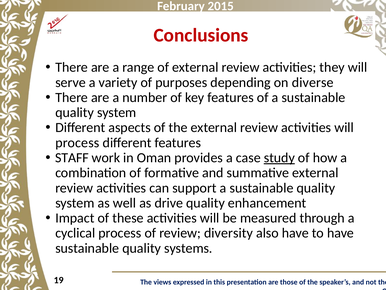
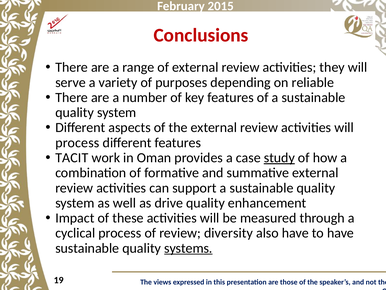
diverse: diverse -> reliable
STAFF: STAFF -> TACIT
systems underline: none -> present
